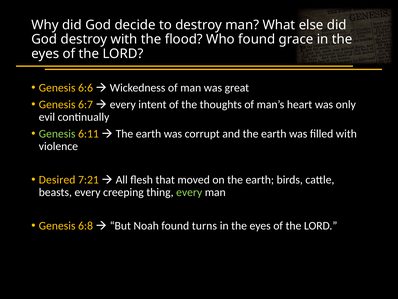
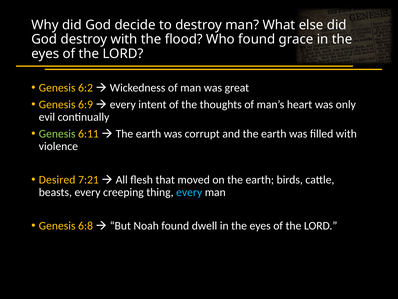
6:6: 6:6 -> 6:2
6:7: 6:7 -> 6:9
every at (189, 192) colour: light green -> light blue
turns: turns -> dwell
